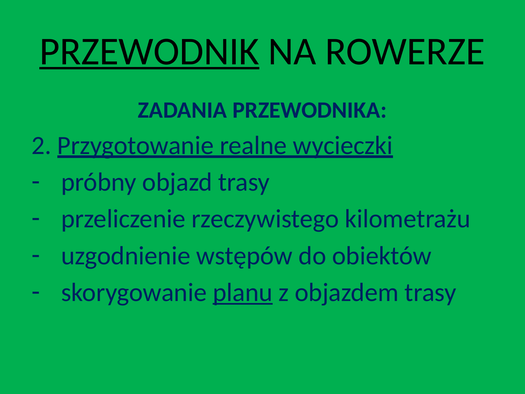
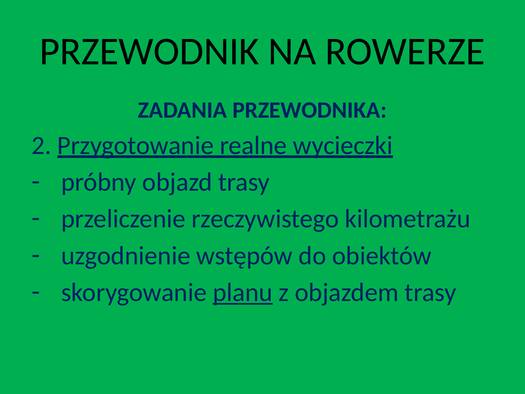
PRZEWODNIK underline: present -> none
